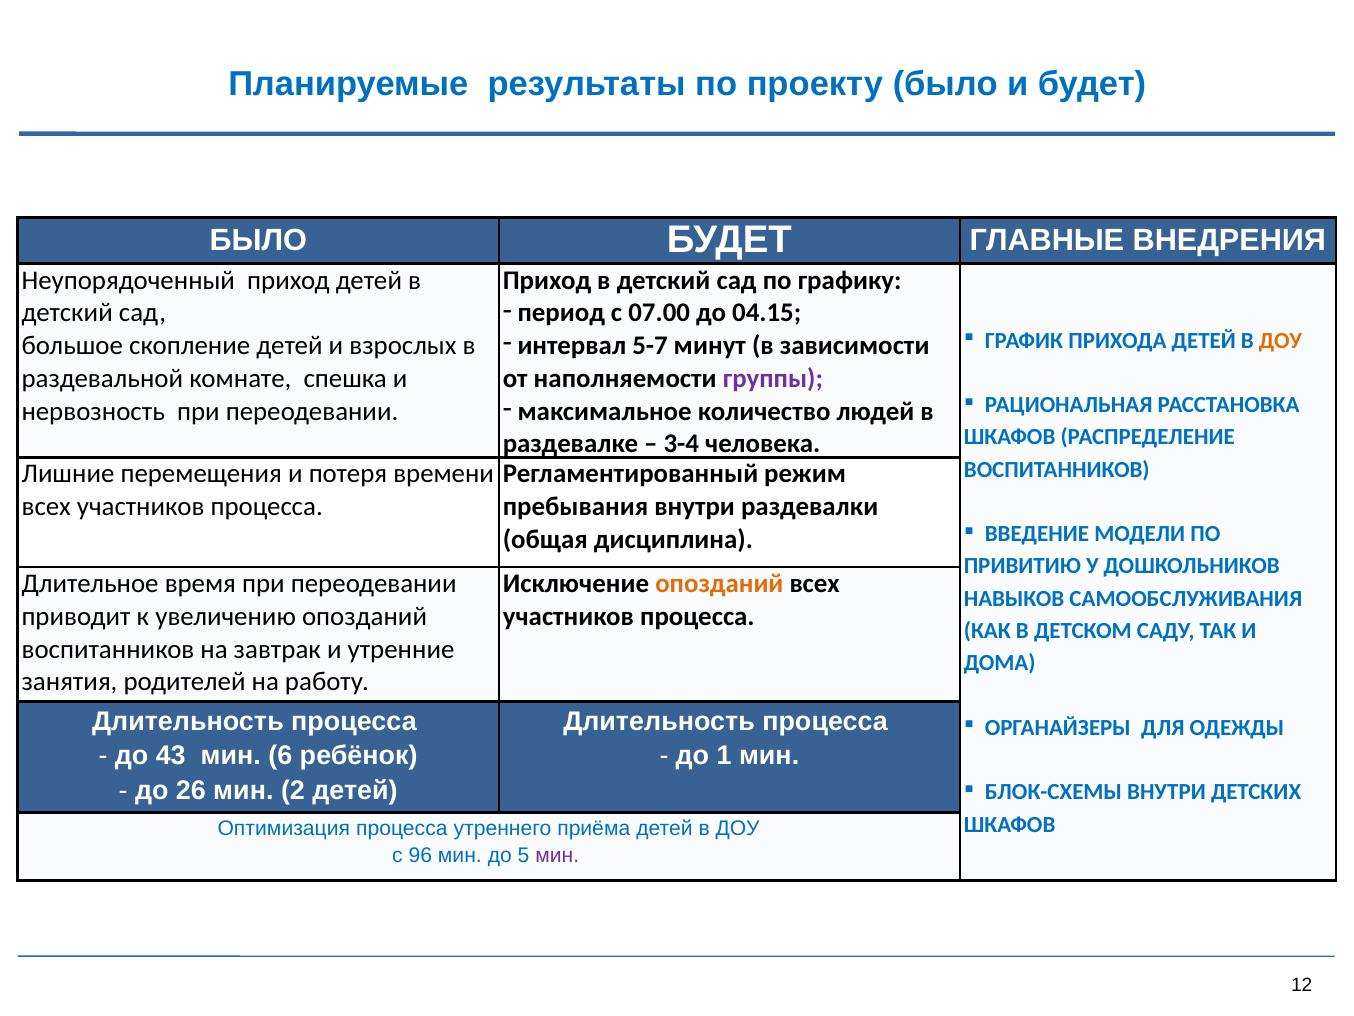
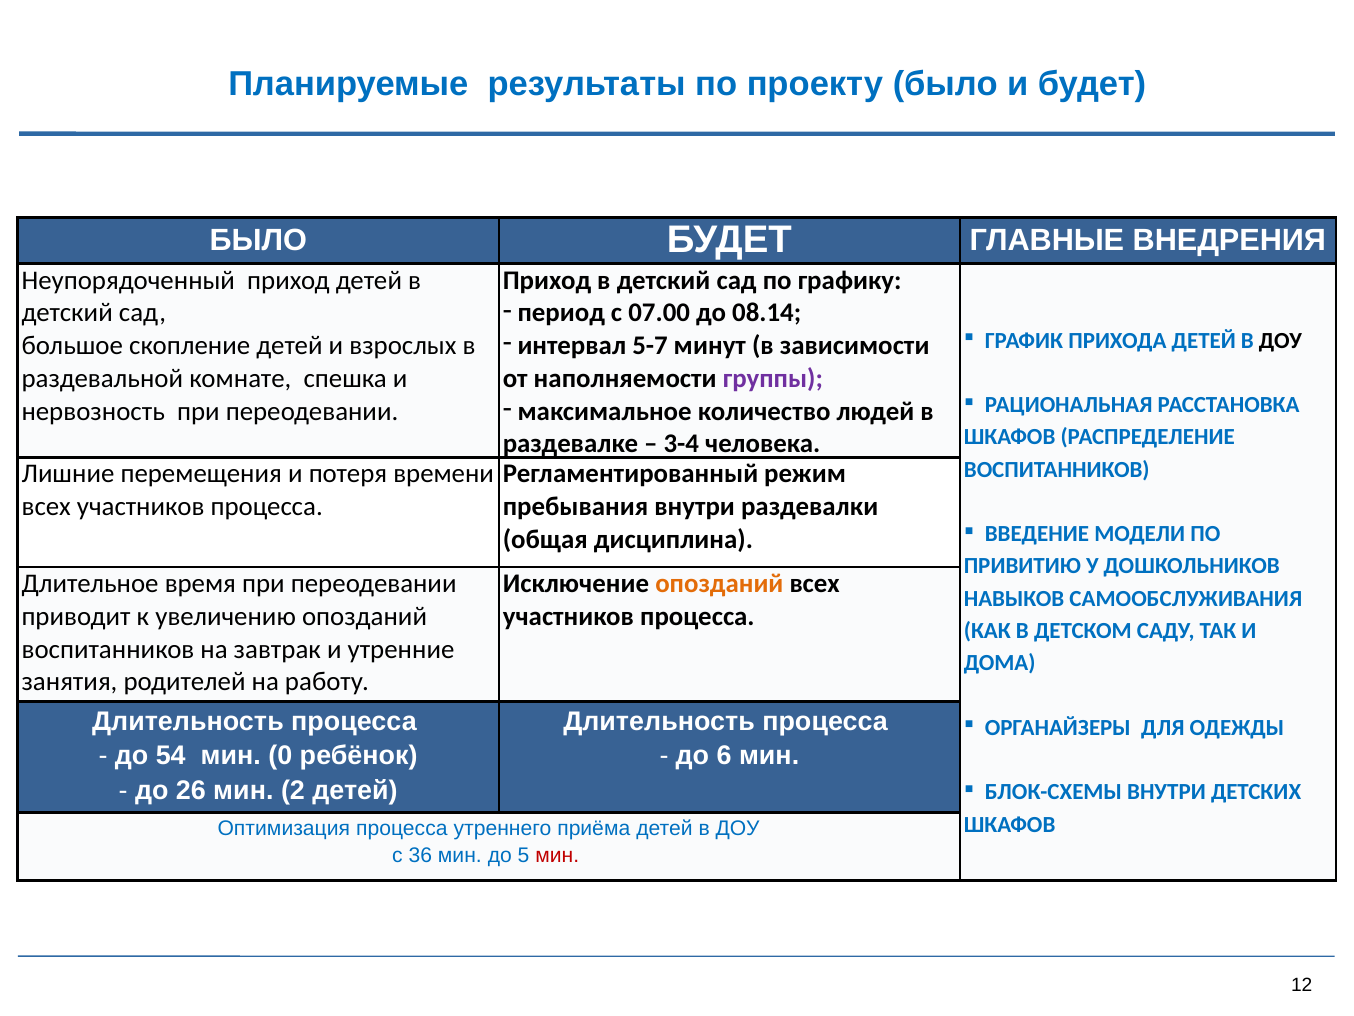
04.15: 04.15 -> 08.14
ДОУ at (1280, 340) colour: orange -> black
43: 43 -> 54
6: 6 -> 0
1: 1 -> 6
96: 96 -> 36
мин at (557, 855) colour: purple -> red
